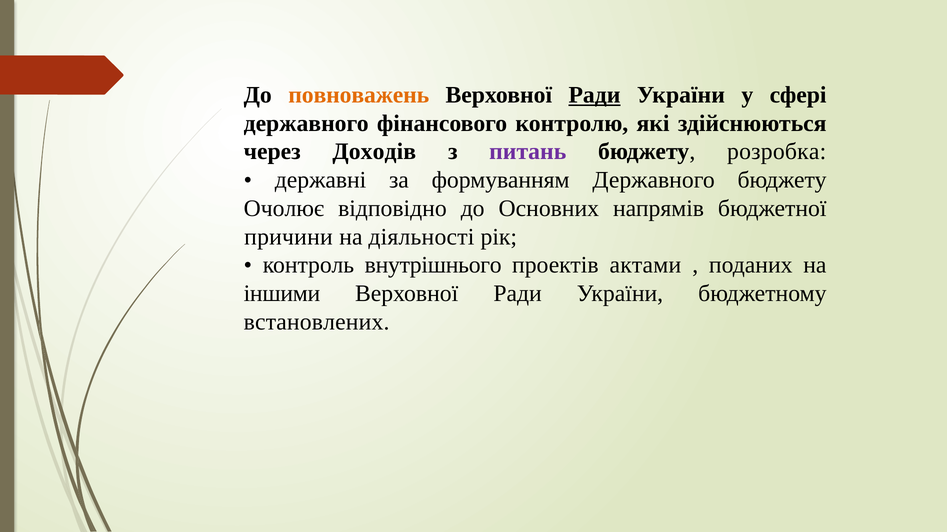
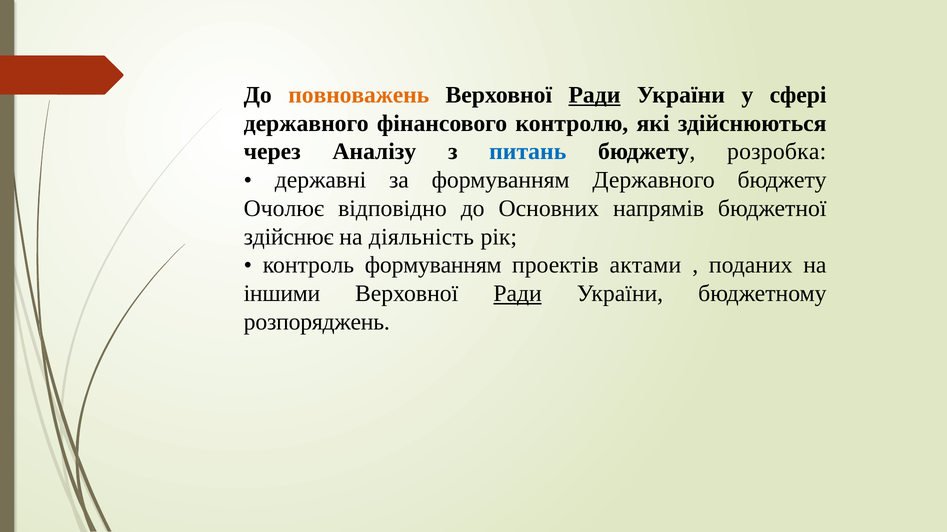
Доходів: Доходів -> Аналізу
питань colour: purple -> blue
причини: причини -> здійснює
діяльності: діяльності -> діяльність
контроль внутрішнього: внутрішнього -> формуванням
Ради at (518, 294) underline: none -> present
встановлених: встановлених -> розпоряджень
